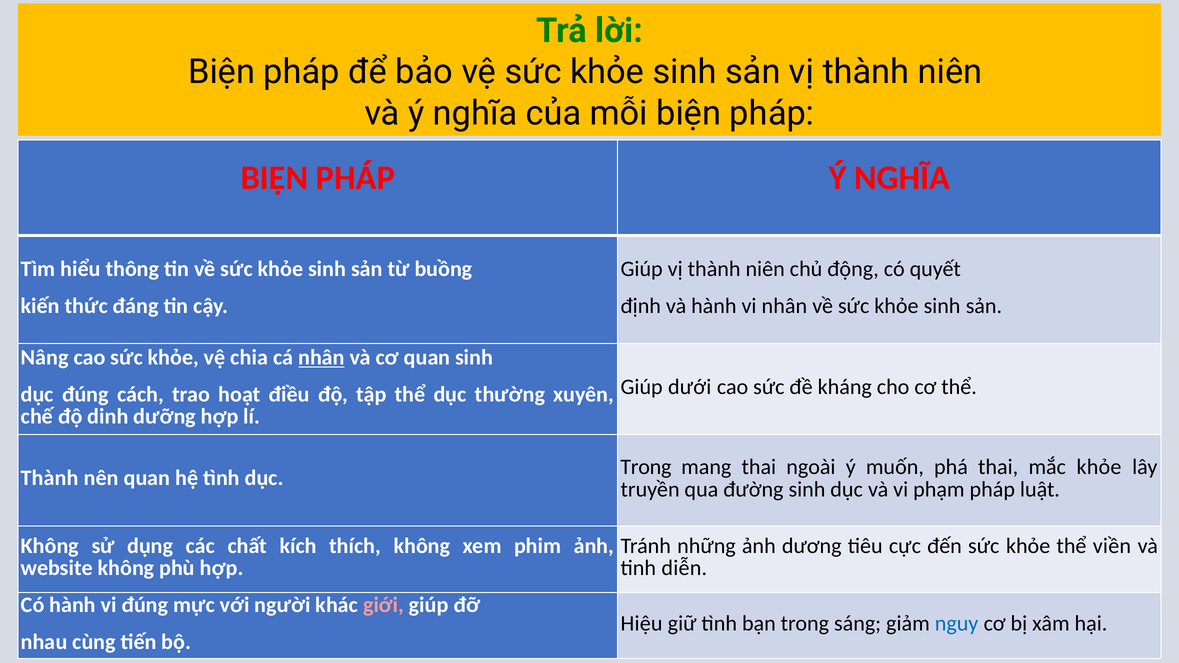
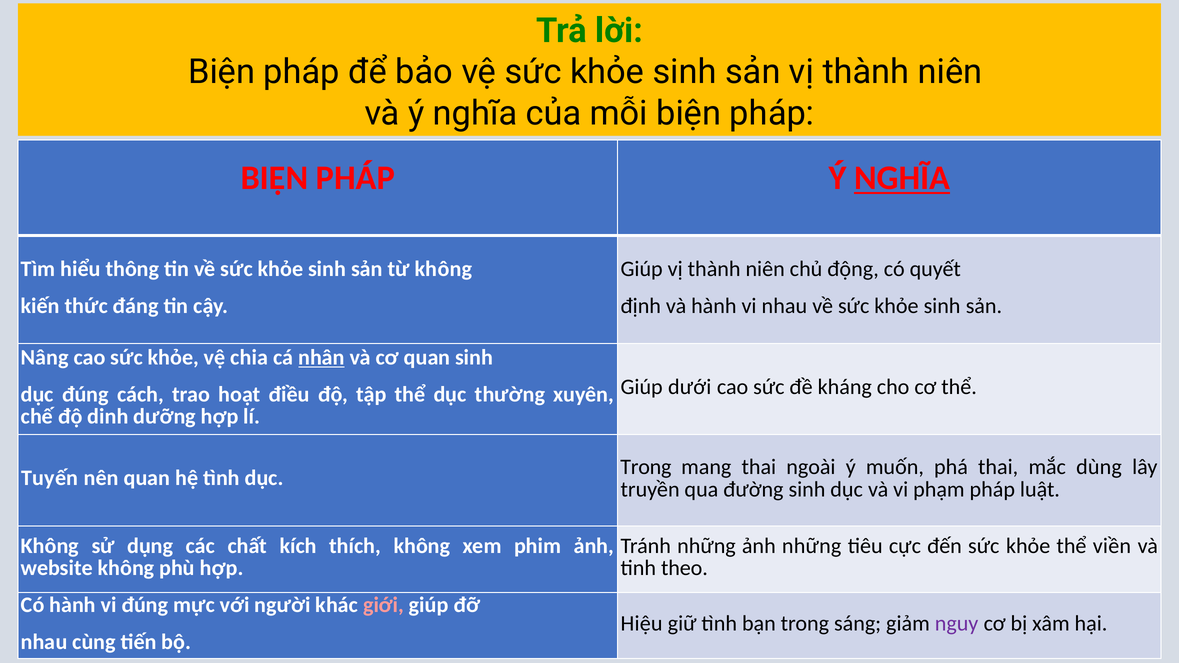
NGHĨA at (902, 178) underline: none -> present
từ buồng: buồng -> không
vi nhân: nhân -> nhau
Thành at (50, 478): Thành -> Tuyến
mắc khỏe: khỏe -> dùng
ảnh dương: dương -> những
diễn: diễn -> theo
nguy colour: blue -> purple
